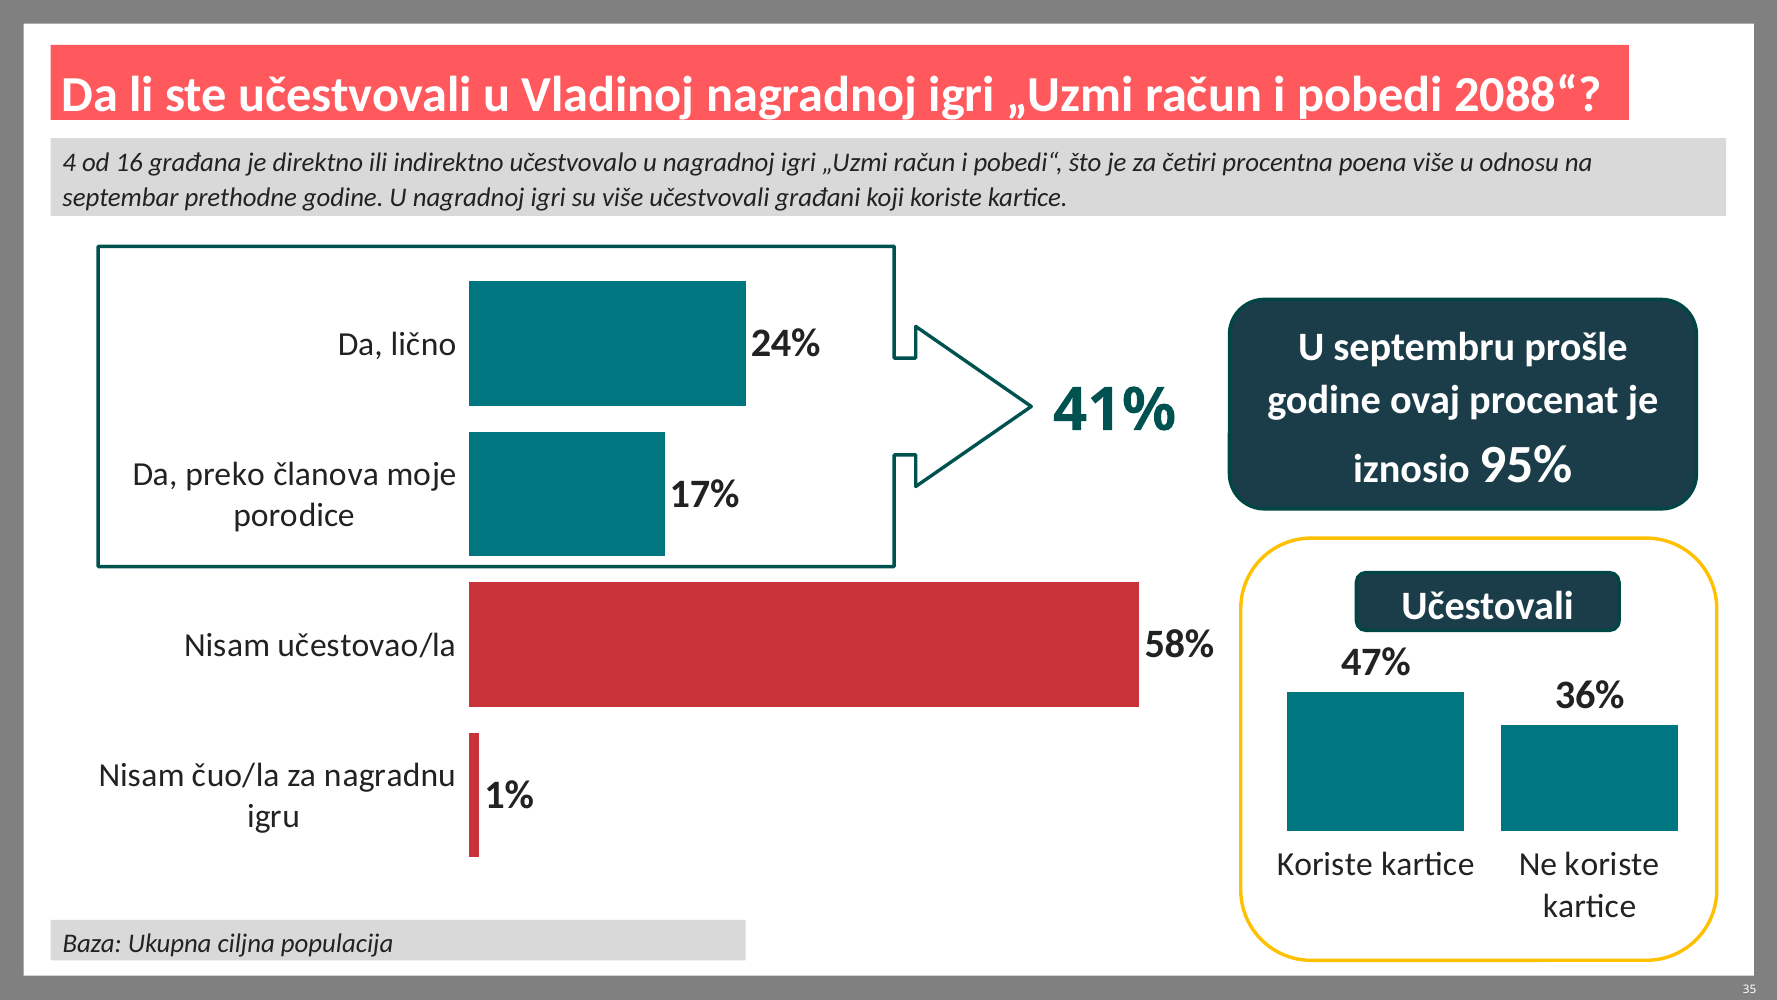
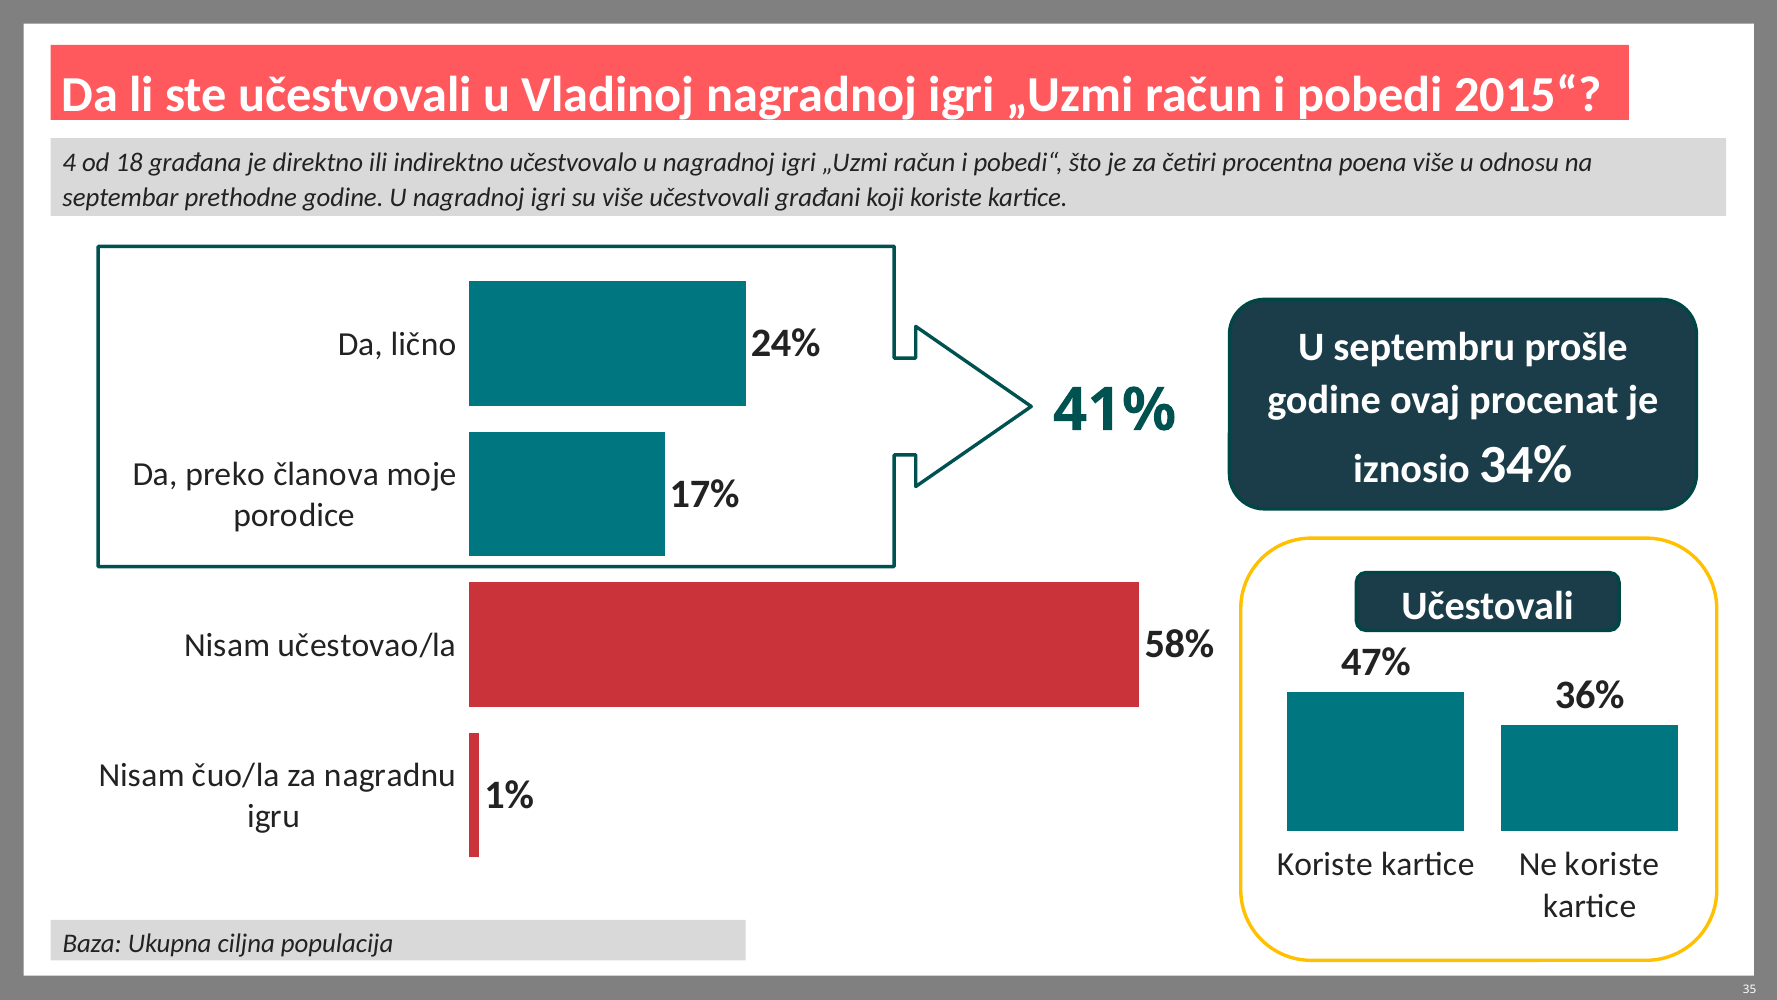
2088“: 2088“ -> 2015“
16: 16 -> 18
95%: 95% -> 34%
